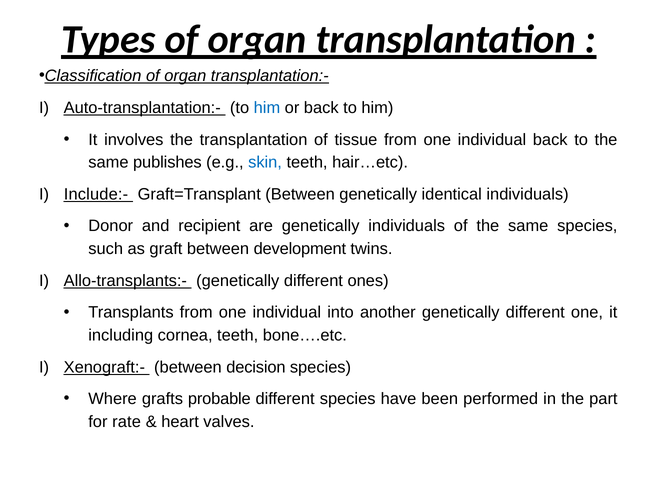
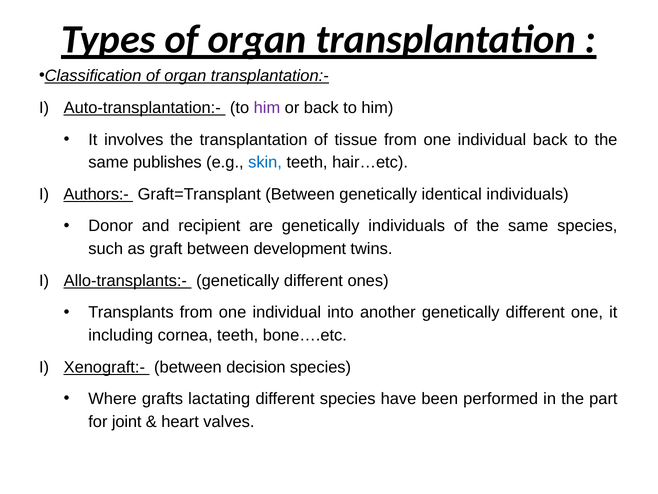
him at (267, 108) colour: blue -> purple
Include:-: Include:- -> Authors:-
probable: probable -> lactating
rate: rate -> joint
